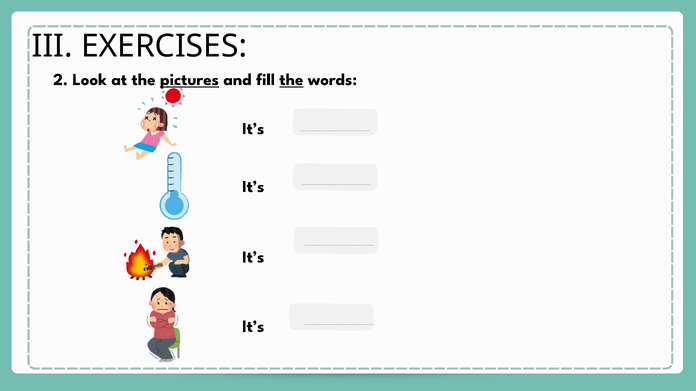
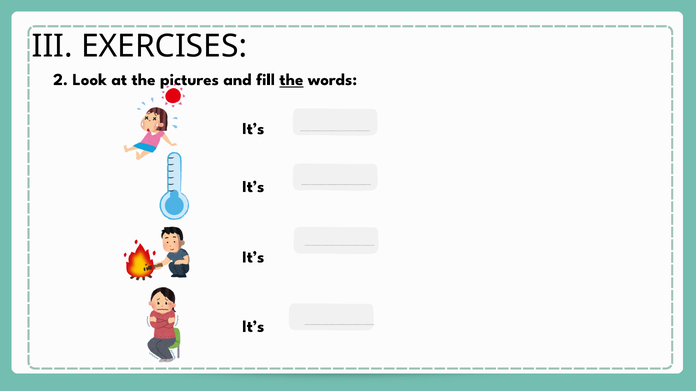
pictures underline: present -> none
